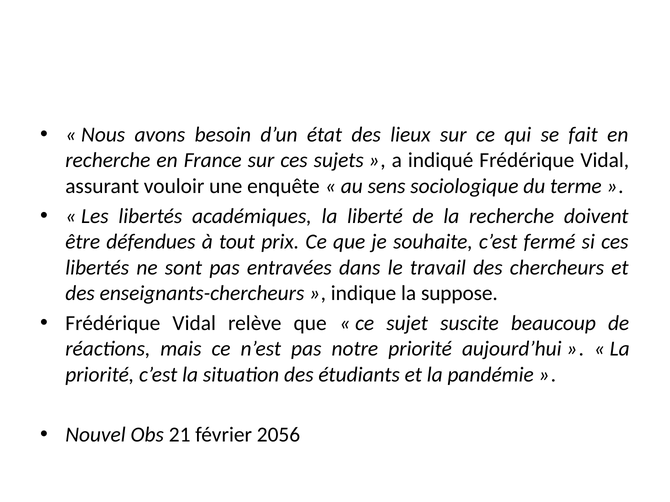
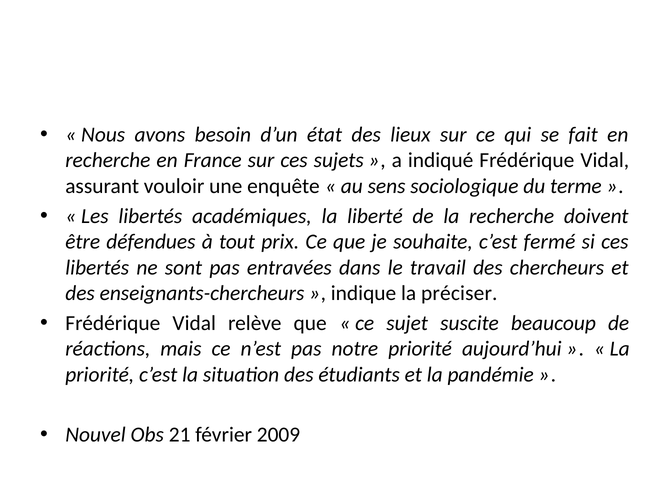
suppose: suppose -> préciser
2056: 2056 -> 2009
